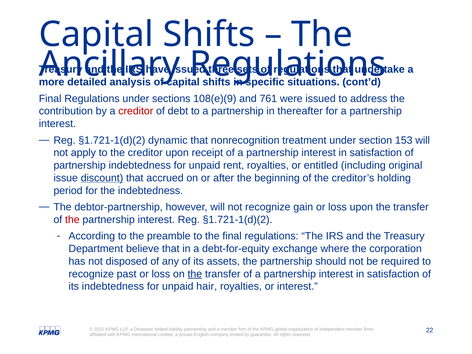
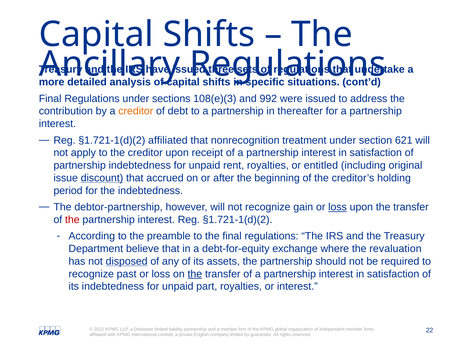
108(e)(9: 108(e)(9 -> 108(e)(3
761: 761 -> 992
creditor at (136, 111) colour: red -> orange
§1.721-1(d)(2 dynamic: dynamic -> affiliated
153: 153 -> 621
loss at (338, 207) underline: none -> present
corporation: corporation -> revaluation
disposed underline: none -> present
hair: hair -> part
